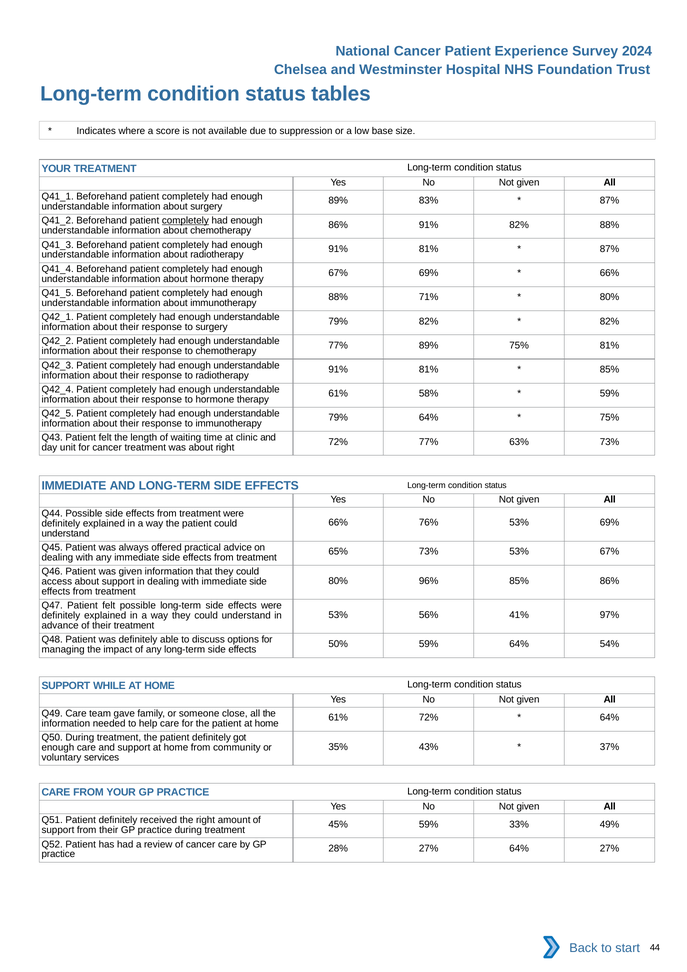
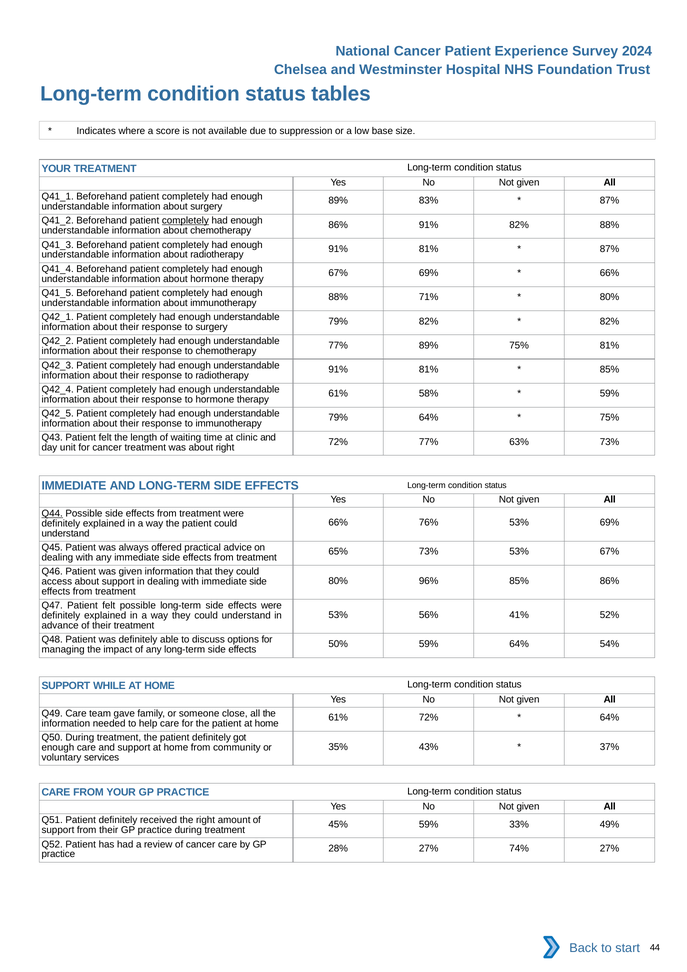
Q44 underline: none -> present
97%: 97% -> 52%
27% 64%: 64% -> 74%
